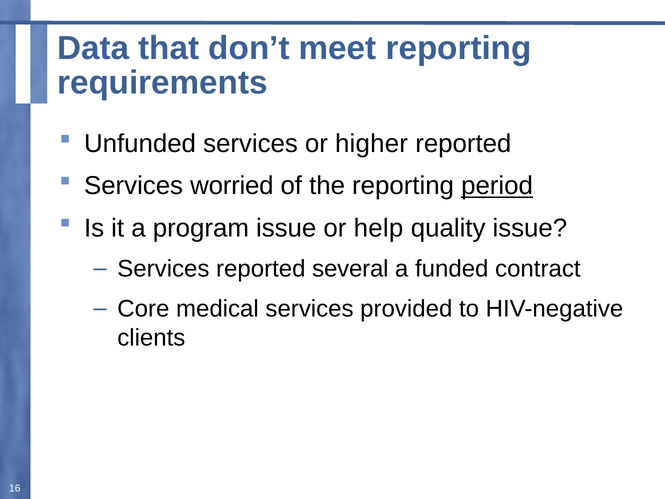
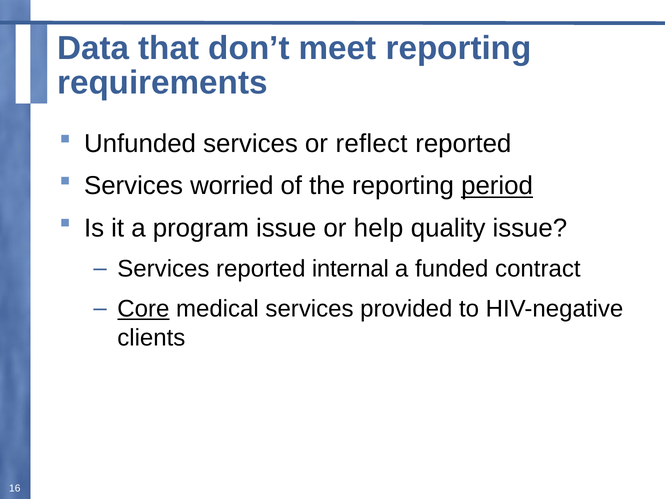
higher: higher -> reflect
several: several -> internal
Core underline: none -> present
